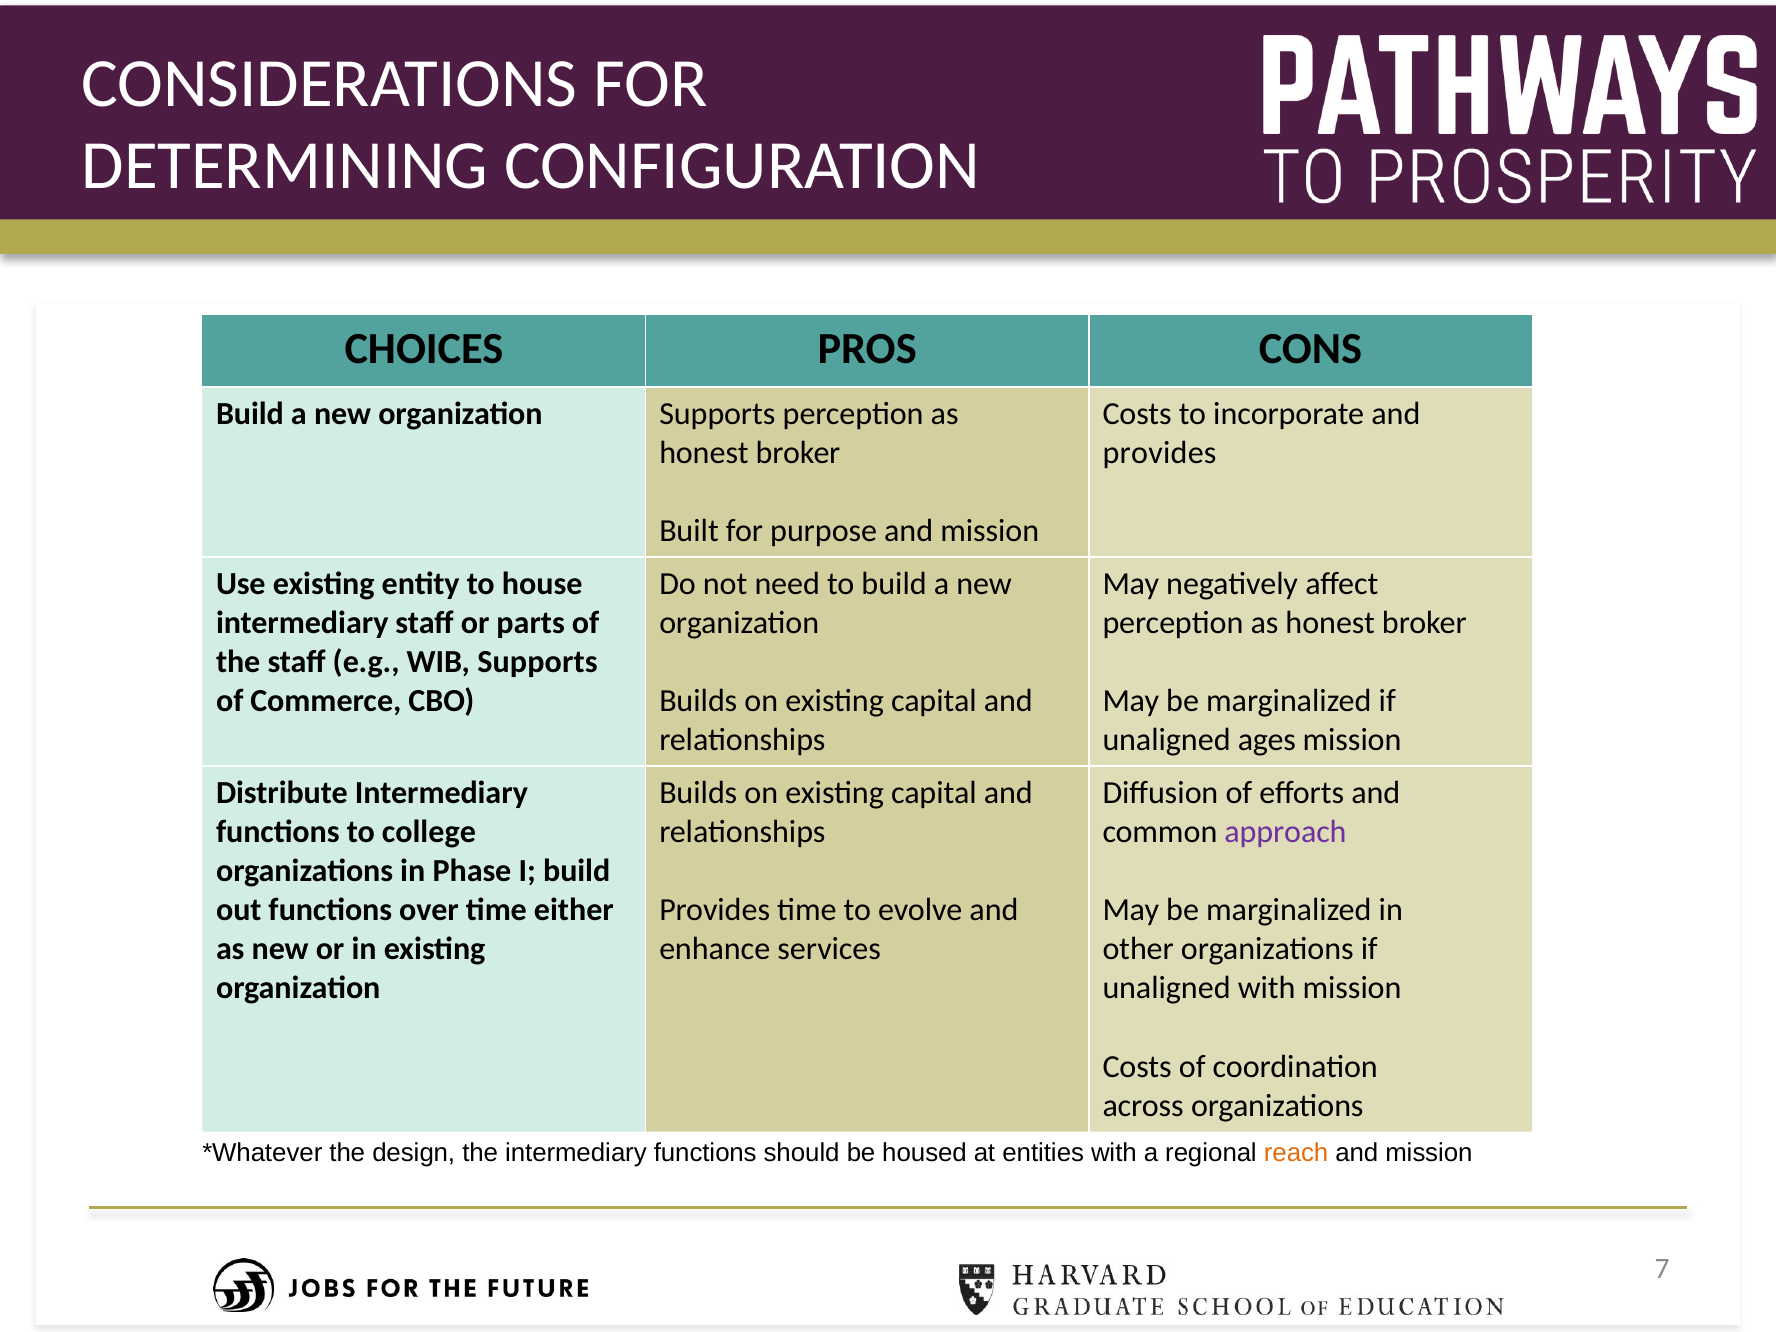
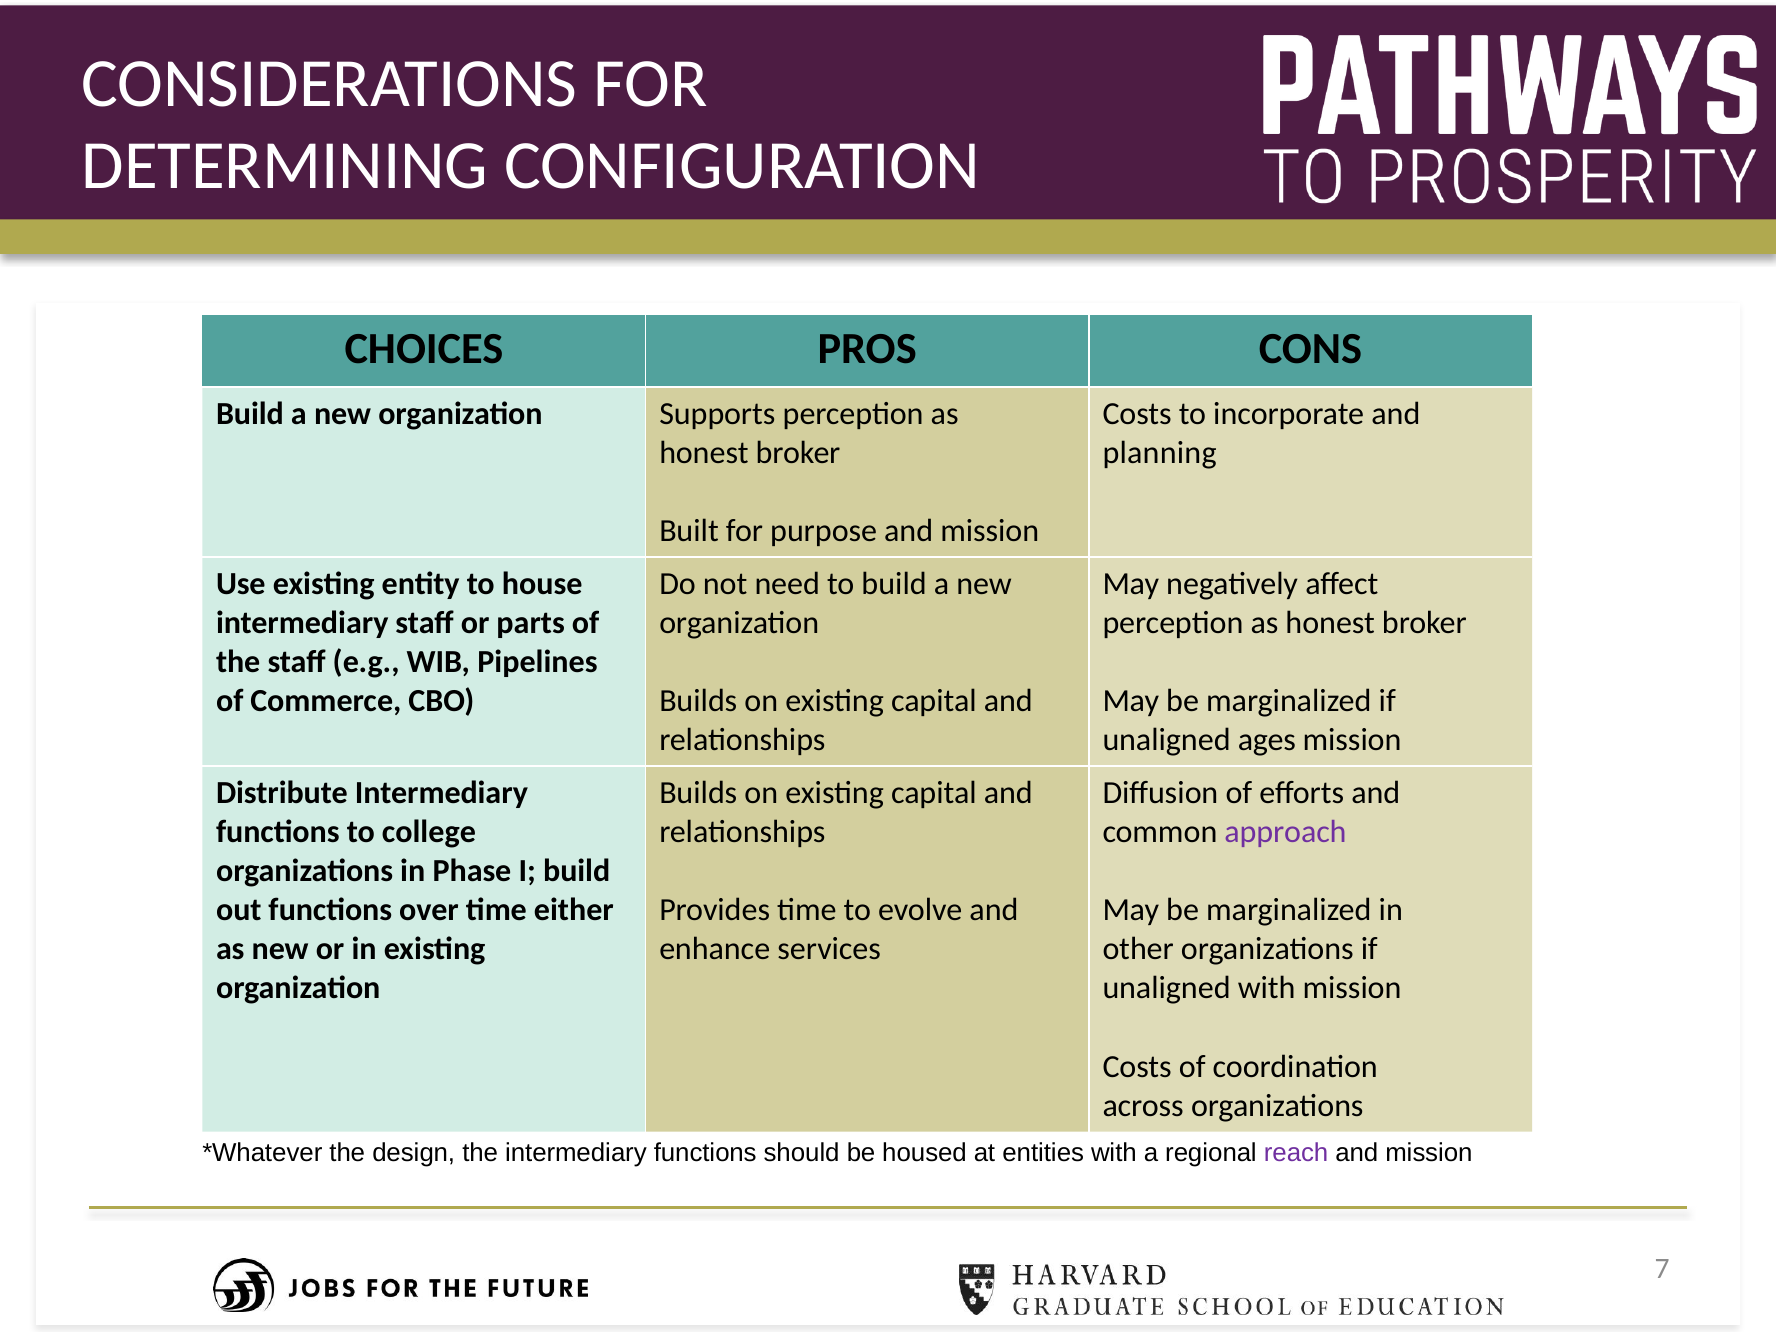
provides at (1160, 453): provides -> planning
WIB Supports: Supports -> Pipelines
reach colour: orange -> purple
